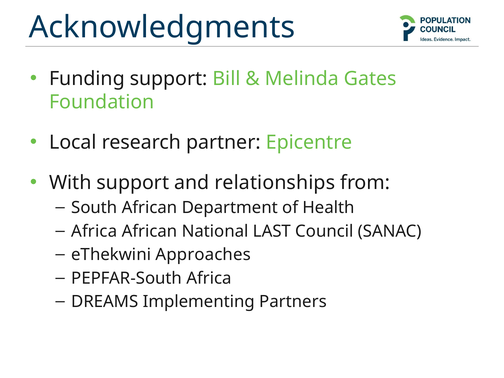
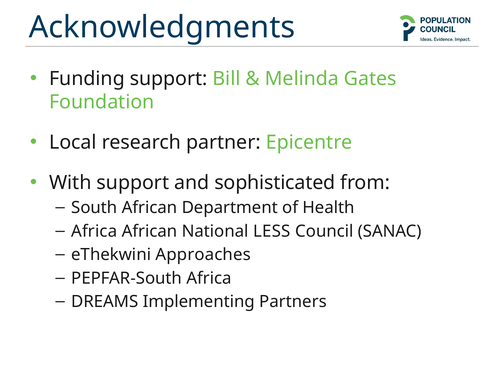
relationships: relationships -> sophisticated
LAST: LAST -> LESS
